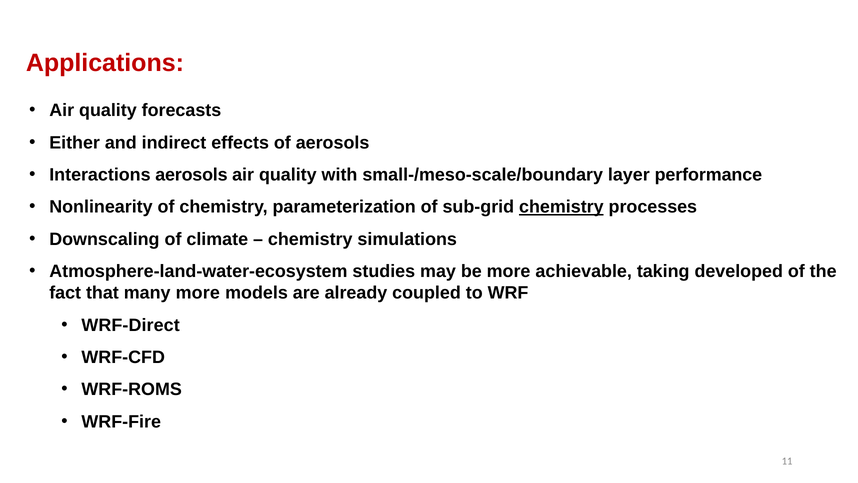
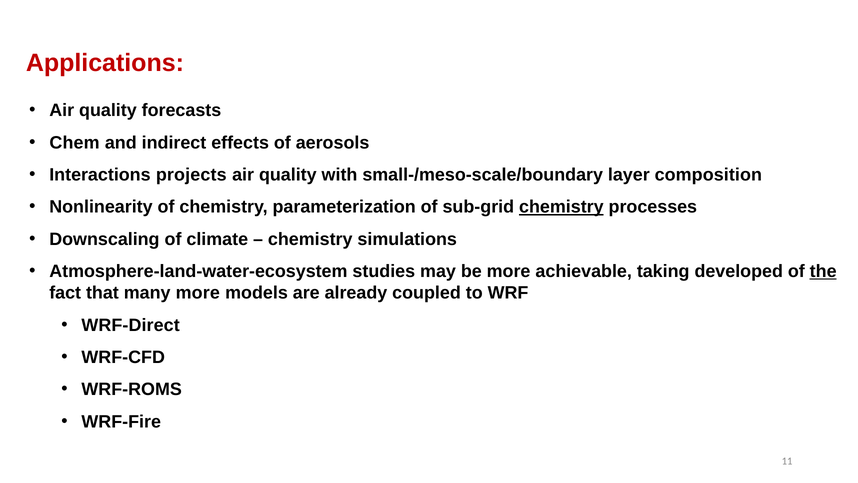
Either: Either -> Chem
Interactions aerosols: aerosols -> projects
performance: performance -> composition
the underline: none -> present
